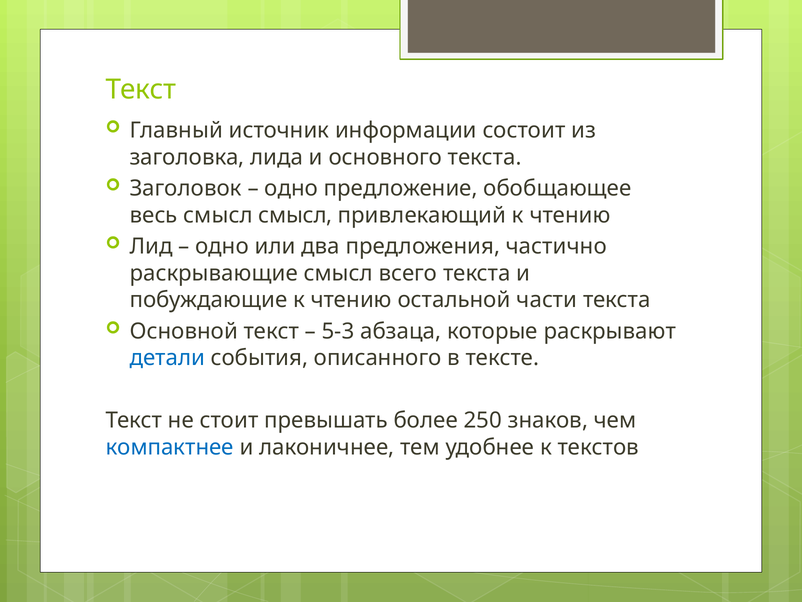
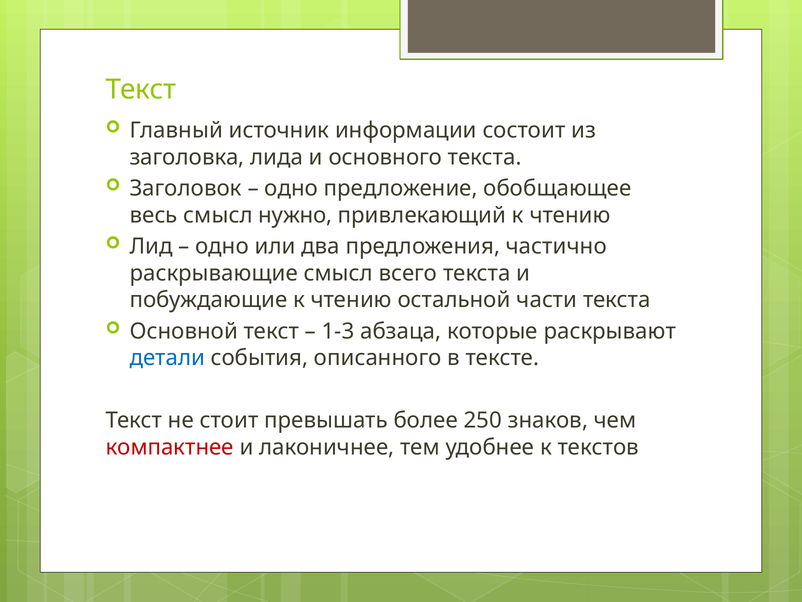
смысл смысл: смысл -> нужно
5-3: 5-3 -> 1-3
компактнее colour: blue -> red
